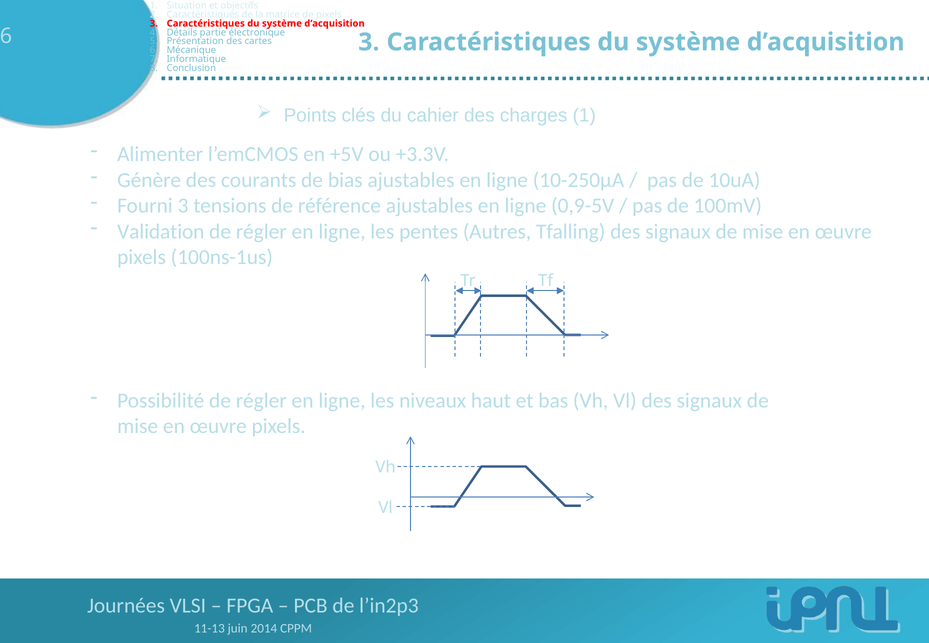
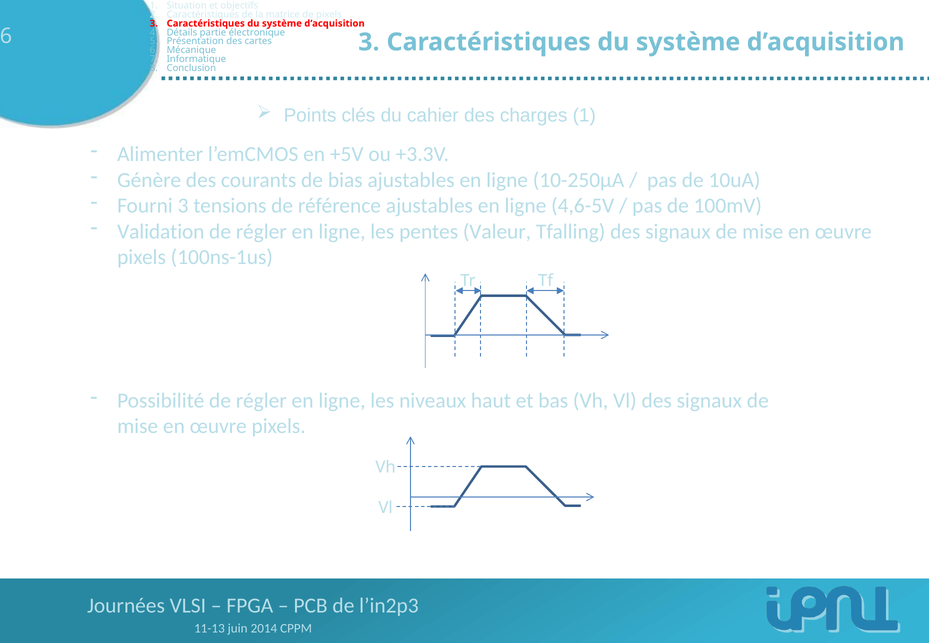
0,9-5V: 0,9-5V -> 4,6-5V
Autres: Autres -> Valeur
